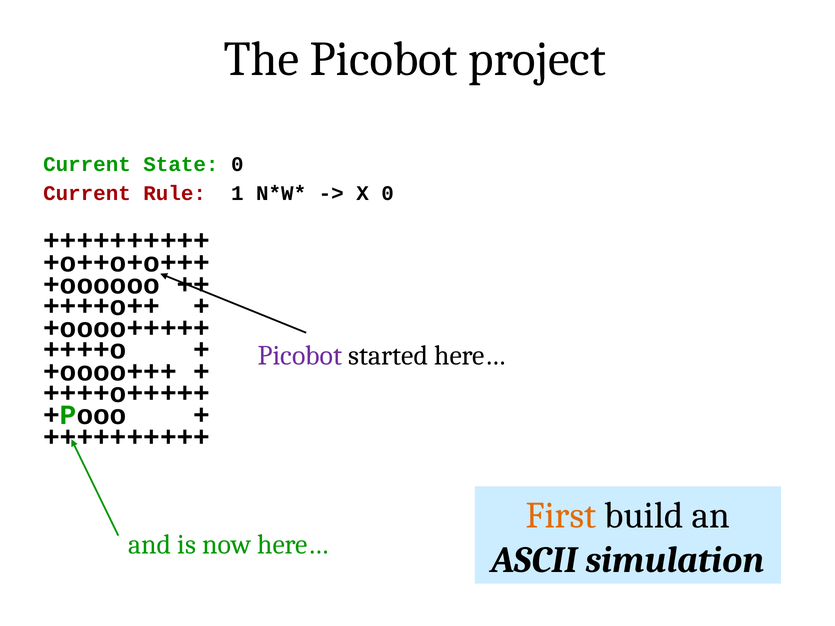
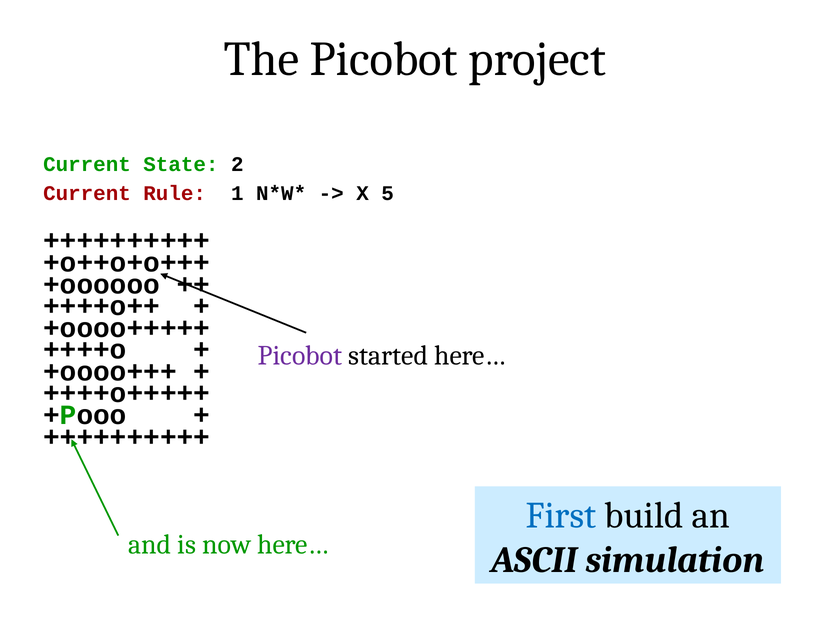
State 0: 0 -> 2
X 0: 0 -> 5
First colour: orange -> blue
